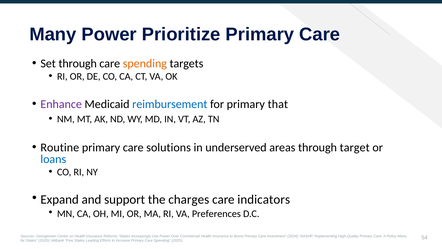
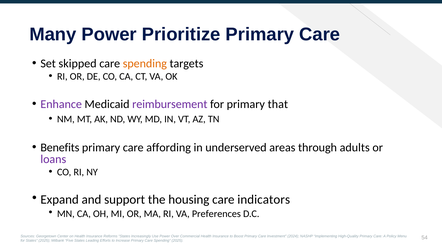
Set through: through -> skipped
reimbursement colour: blue -> purple
Routine: Routine -> Benefits
solutions: solutions -> affording
target: target -> adults
loans colour: blue -> purple
charges: charges -> housing
